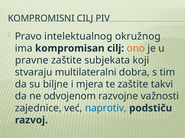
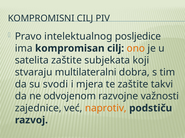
okružnog: okružnog -> posljedice
pravne: pravne -> satelita
biljne: biljne -> svodi
naprotiv colour: blue -> orange
